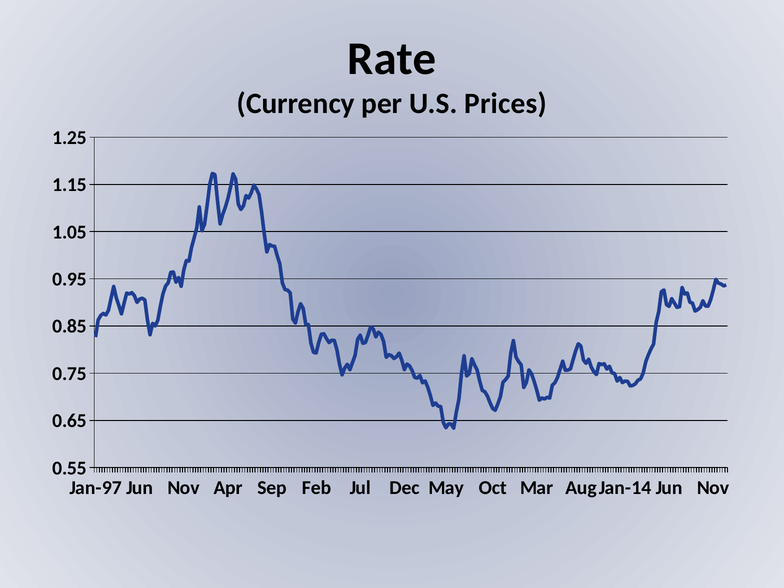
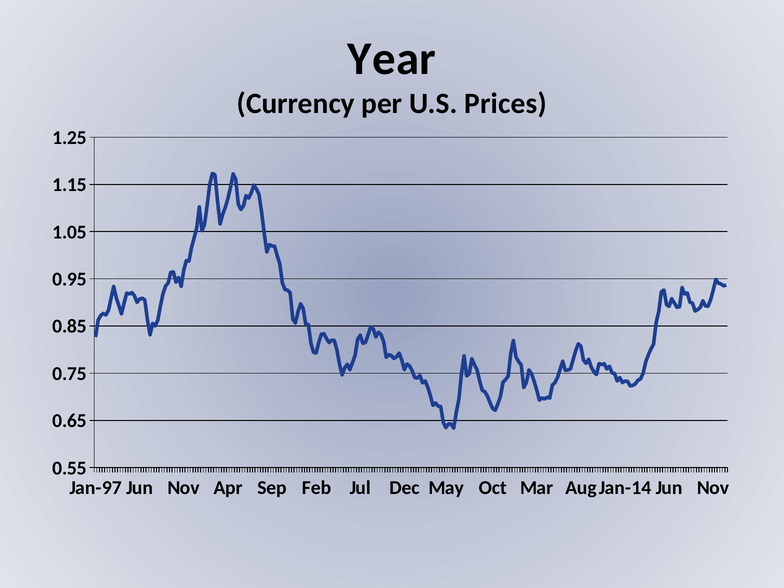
Rate: Rate -> Year
